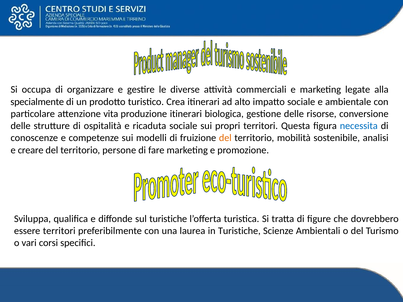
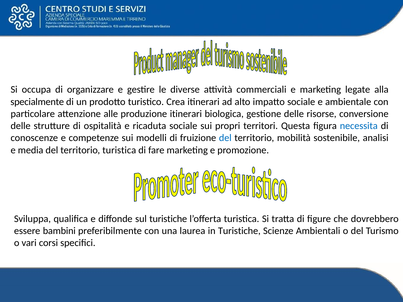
vita: vita -> alle
del at (225, 138) colour: orange -> blue
creare: creare -> media
territorio persone: persone -> turistica
essere territori: territori -> bambini
